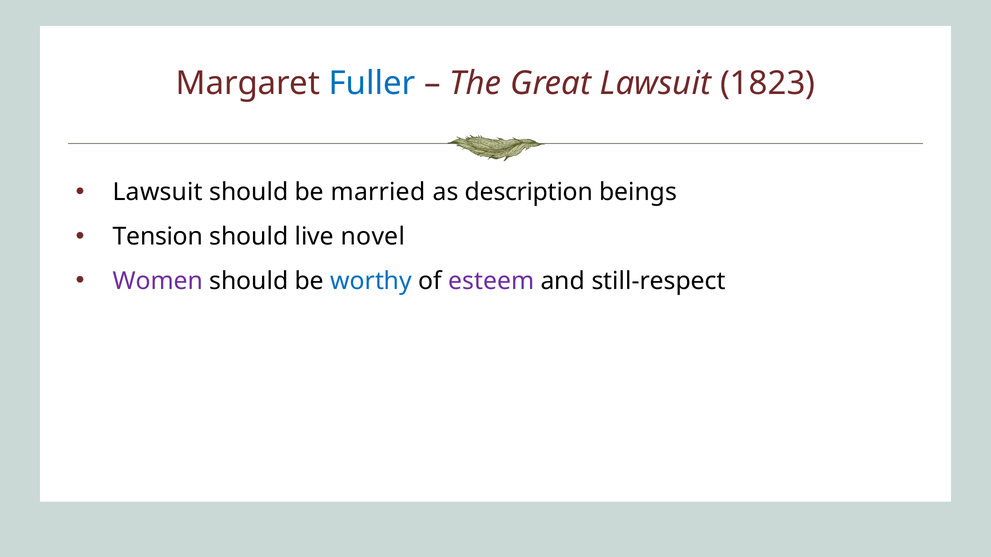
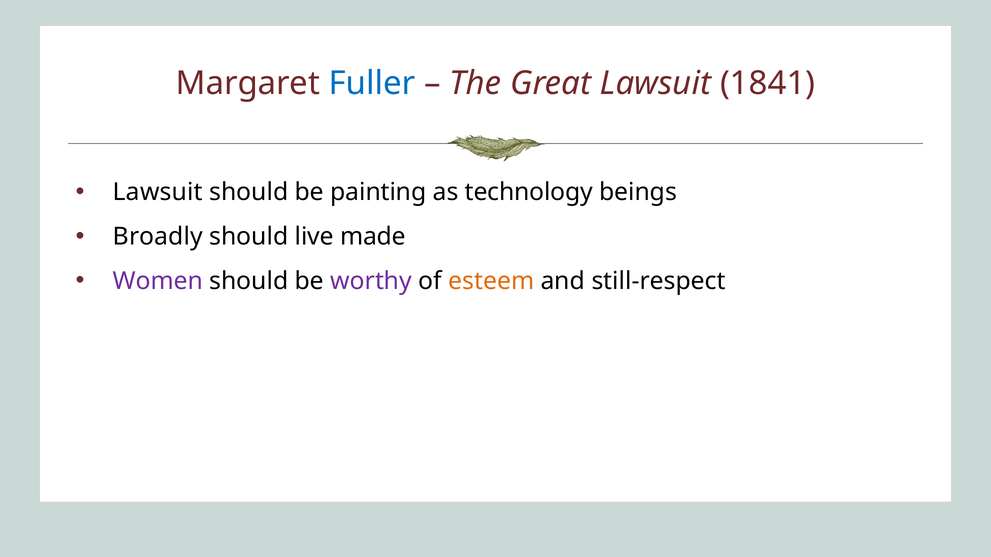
1823: 1823 -> 1841
married: married -> painting
description: description -> technology
Tension: Tension -> Broadly
novel: novel -> made
worthy colour: blue -> purple
esteem colour: purple -> orange
